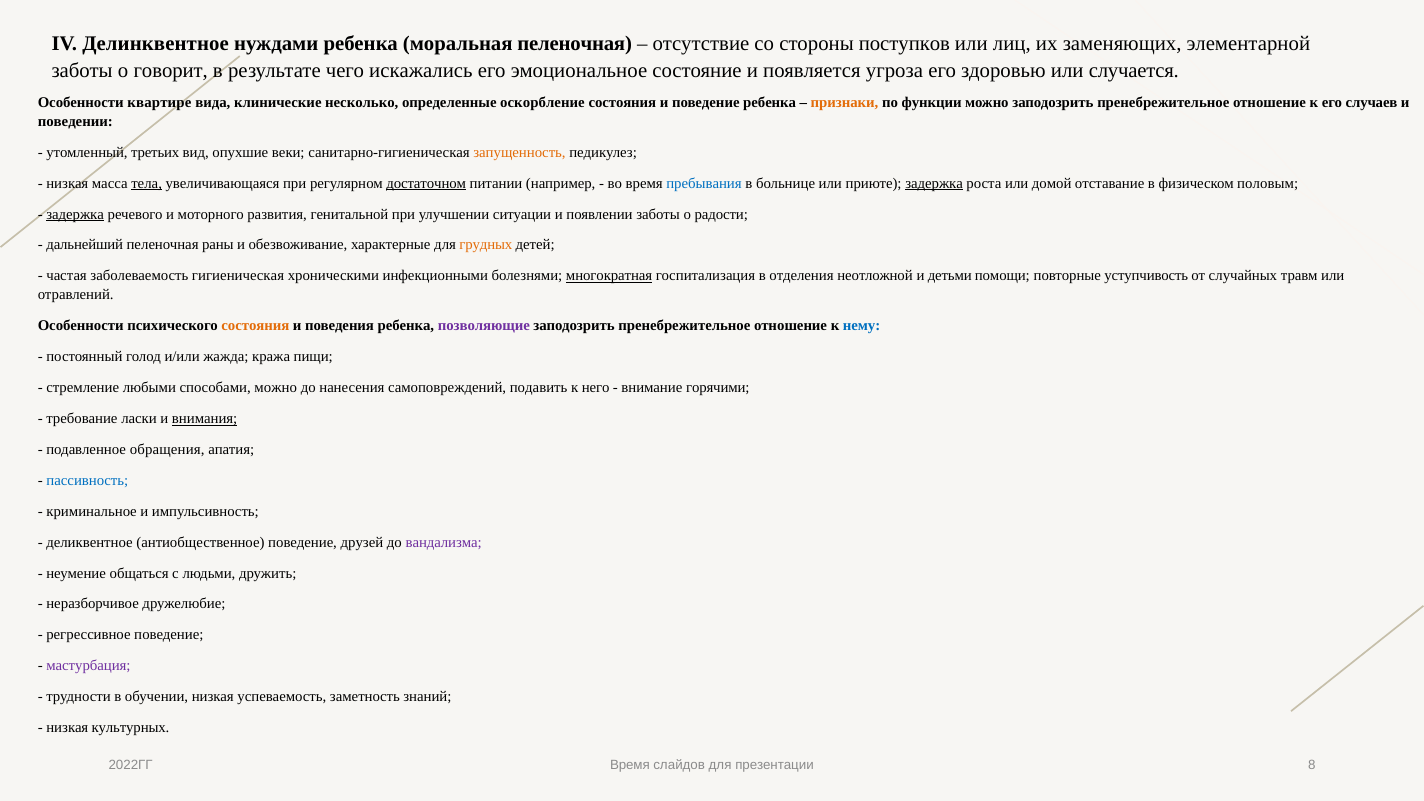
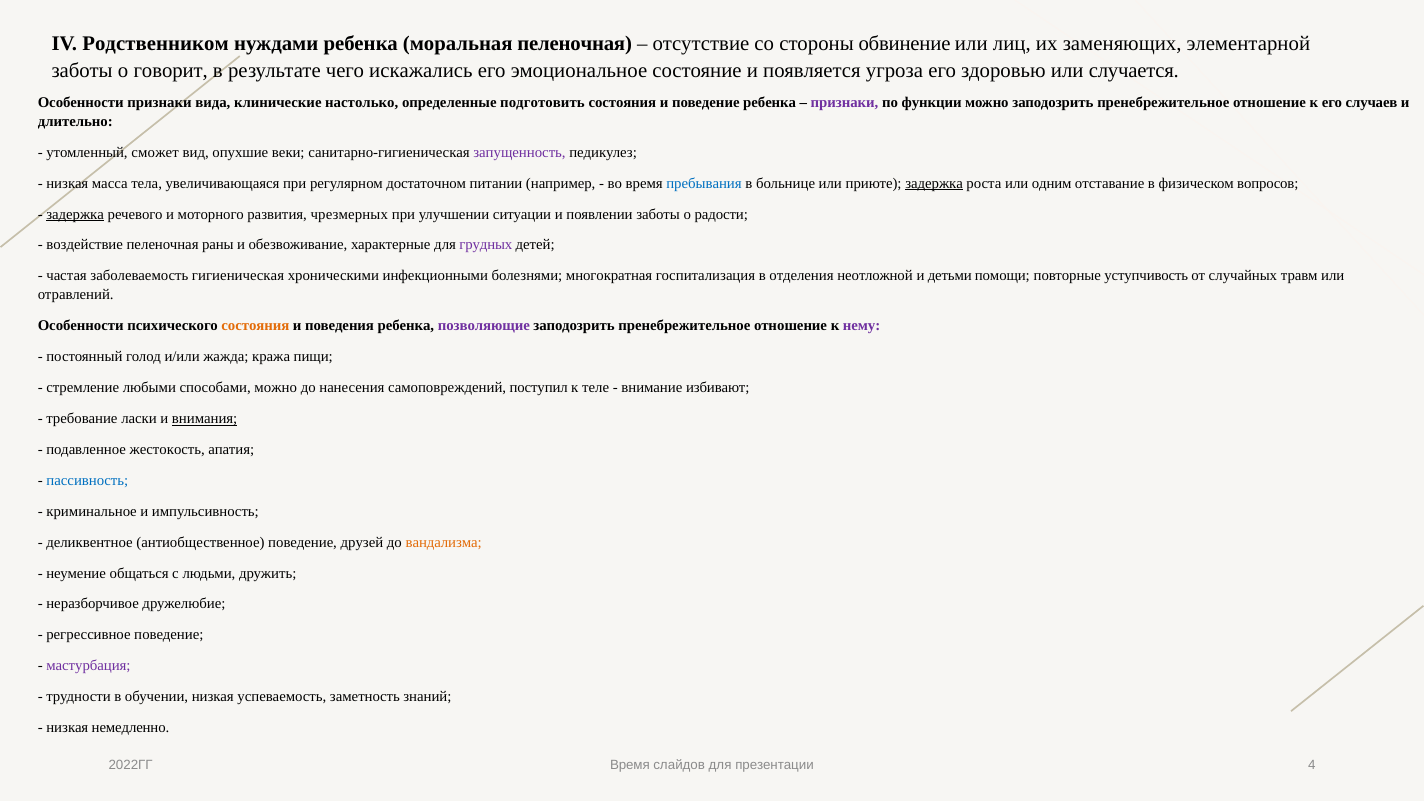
Делинквентное: Делинквентное -> Родственником
поступков: поступков -> обвинение
Особенности квартире: квартире -> признаки
несколько: несколько -> настолько
оскорбление: оскорбление -> подготовить
признаки at (845, 102) colour: orange -> purple
поведении: поведении -> длительно
третьих: третьих -> сможет
запущенность colour: orange -> purple
тела underline: present -> none
достаточном underline: present -> none
домой: домой -> одним
половым: половым -> вопросов
генитальной: генитальной -> чрезмерных
дальнейший: дальнейший -> воздействие
грудных colour: orange -> purple
многократная underline: present -> none
нему colour: blue -> purple
подавить: подавить -> поступил
него: него -> теле
горячими: горячими -> избивают
обращения: обращения -> жестокость
вандализма colour: purple -> orange
культурных: культурных -> немедленно
8: 8 -> 4
